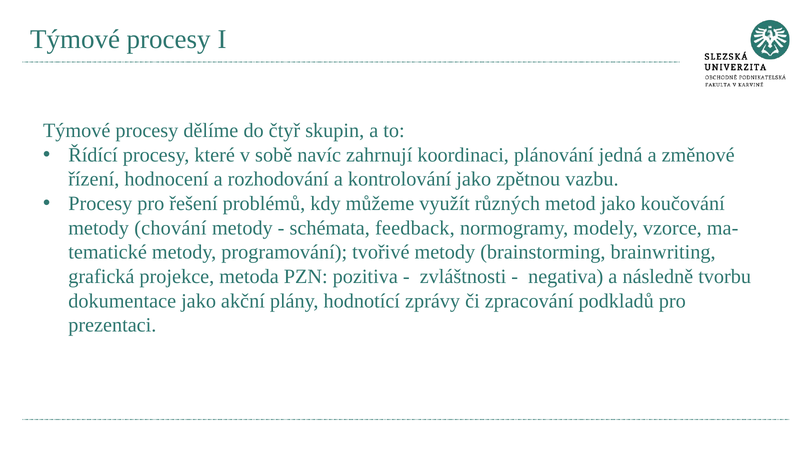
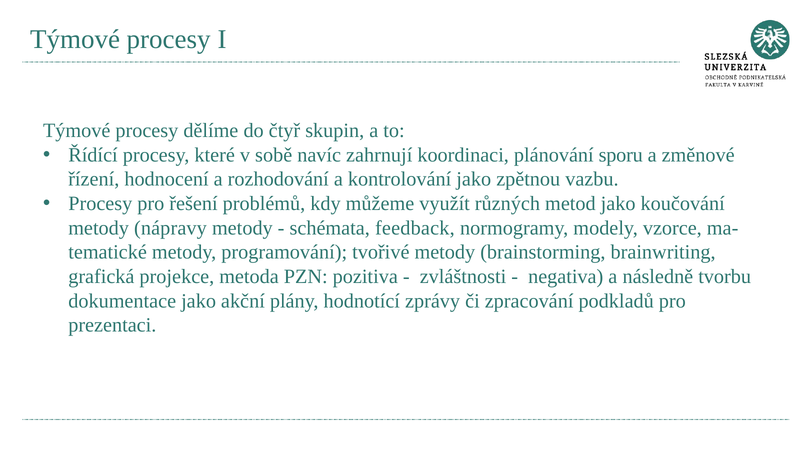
jedná: jedná -> sporu
chování: chování -> nápravy
